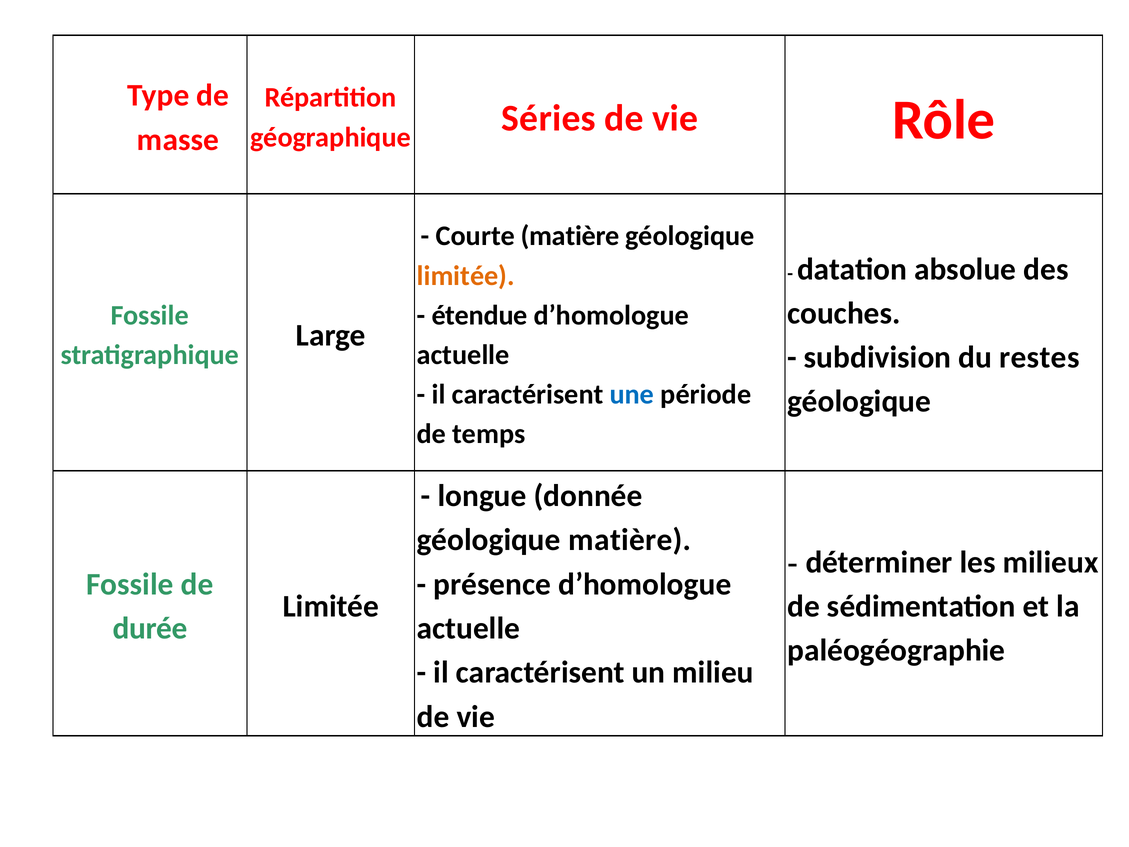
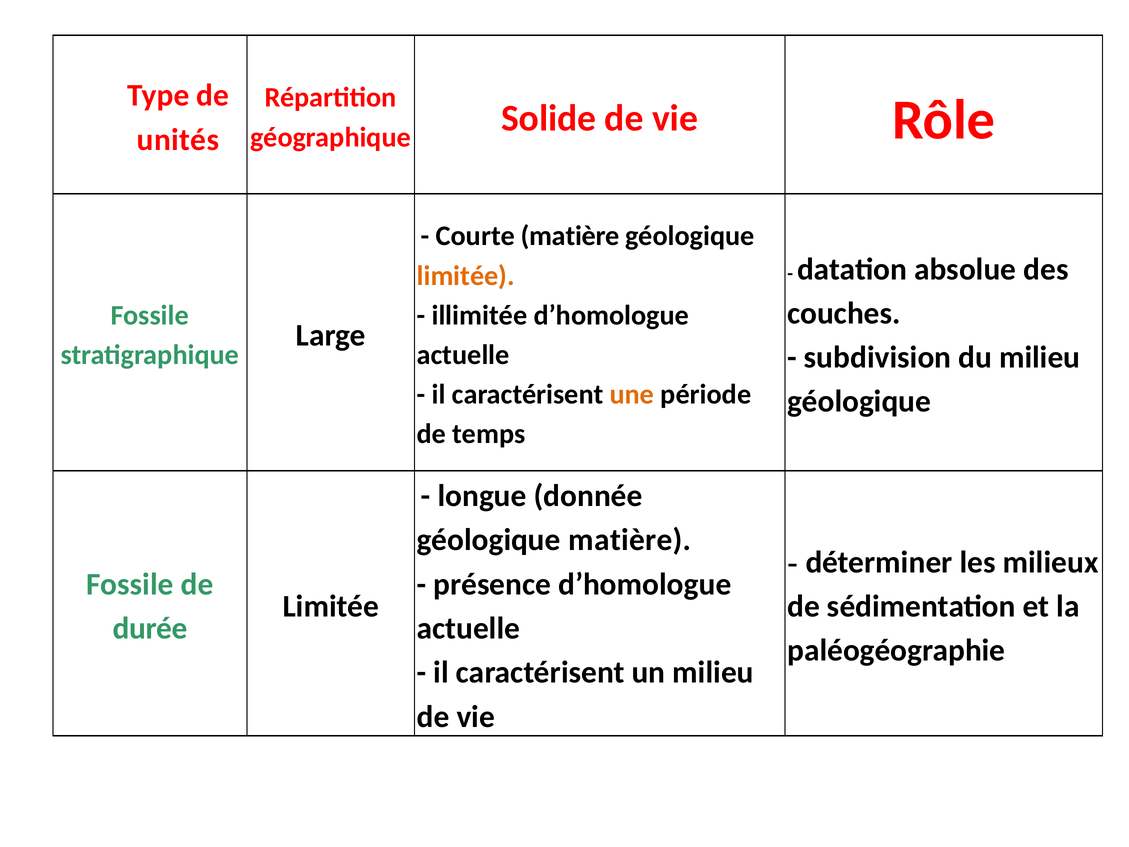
Séries: Séries -> Solide
masse: masse -> unités
étendue: étendue -> illimitée
du restes: restes -> milieu
une colour: blue -> orange
